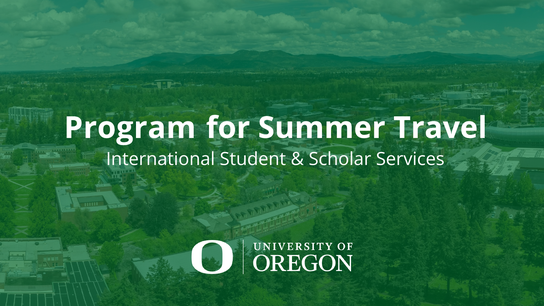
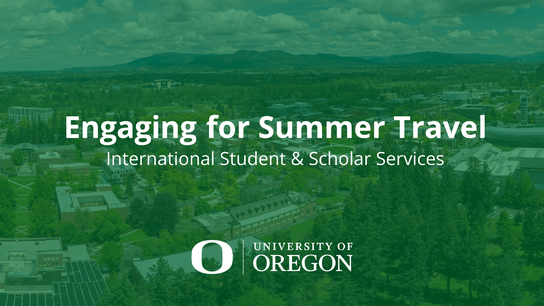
Program: Program -> Engaging
